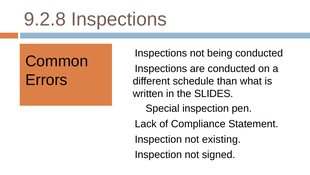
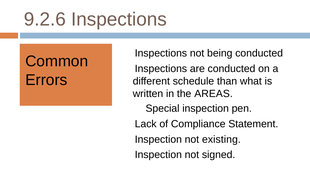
9.2.8: 9.2.8 -> 9.2.6
SLIDES: SLIDES -> AREAS
